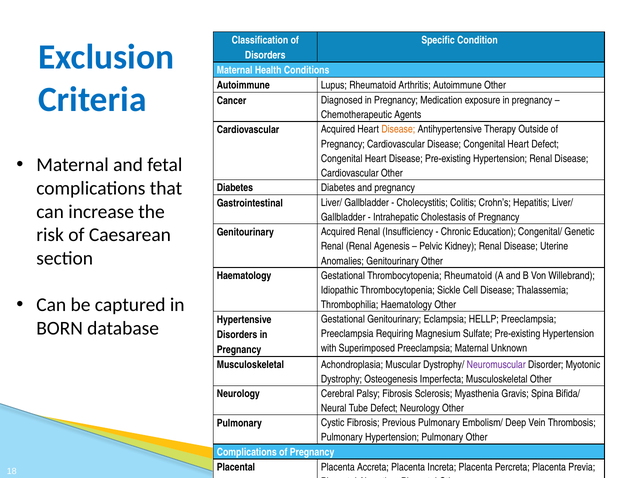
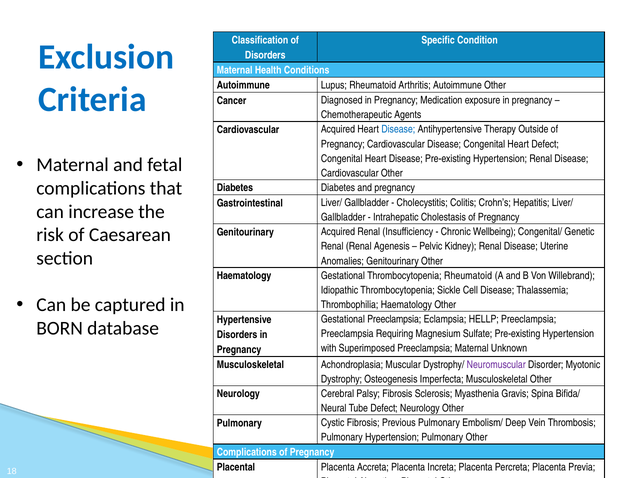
Disease at (398, 130) colour: orange -> blue
Education: Education -> Wellbeing
Gestational Genitourinary: Genitourinary -> Preeclampsia
